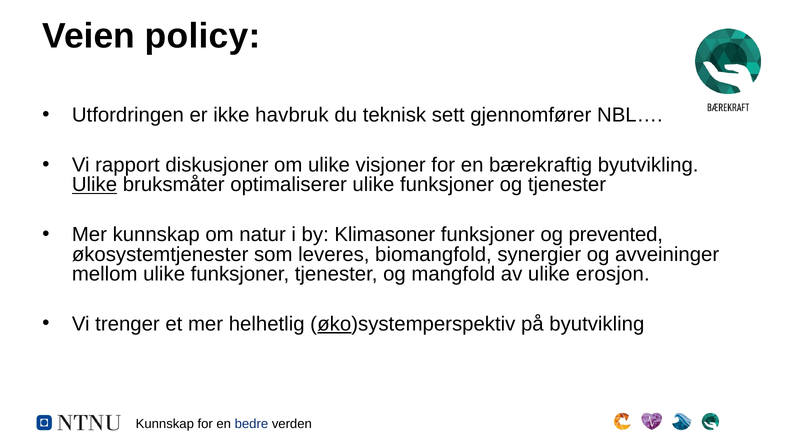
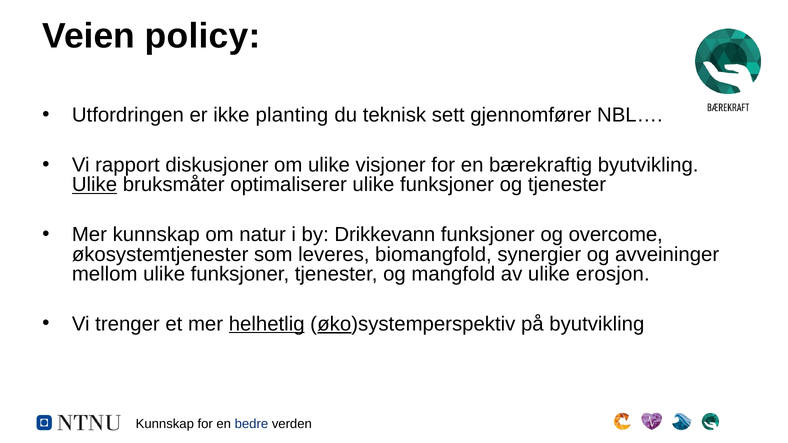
havbruk: havbruk -> planting
Klimasoner: Klimasoner -> Drikkevann
prevented: prevented -> overcome
helhetlig underline: none -> present
